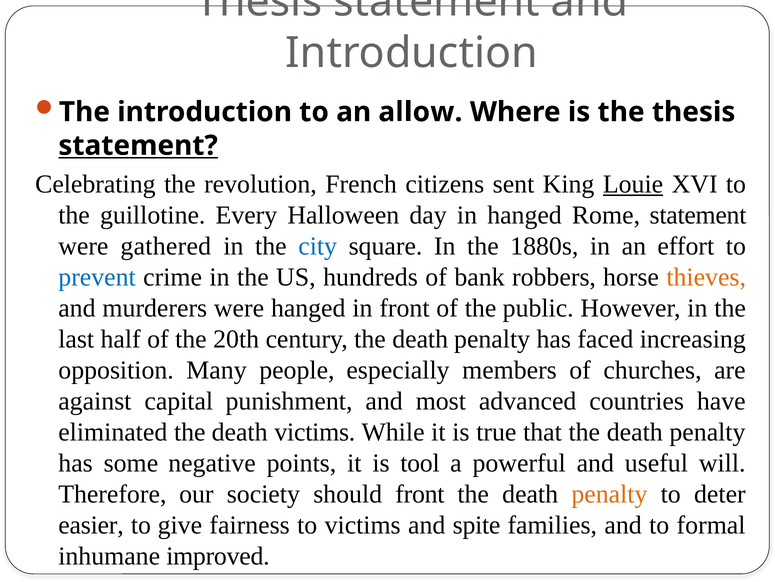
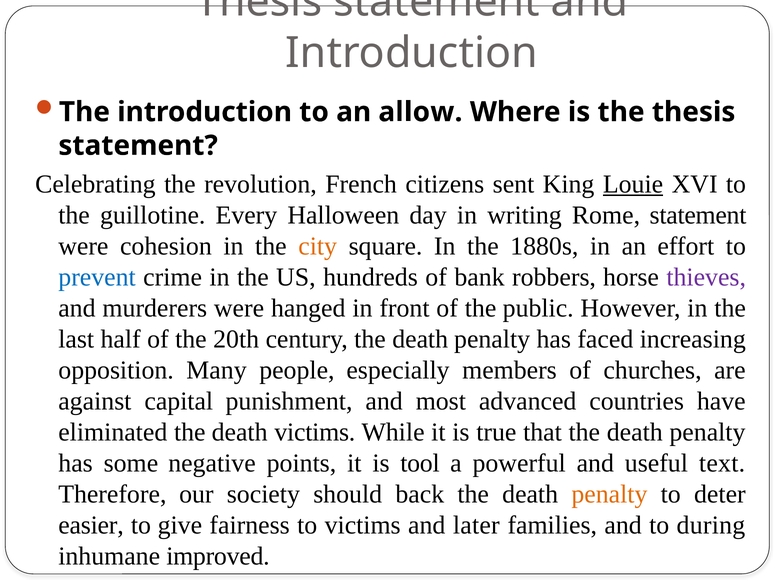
statement at (138, 145) underline: present -> none
in hanged: hanged -> writing
gathered: gathered -> cohesion
city colour: blue -> orange
thieves colour: orange -> purple
will: will -> text
should front: front -> back
spite: spite -> later
formal: formal -> during
